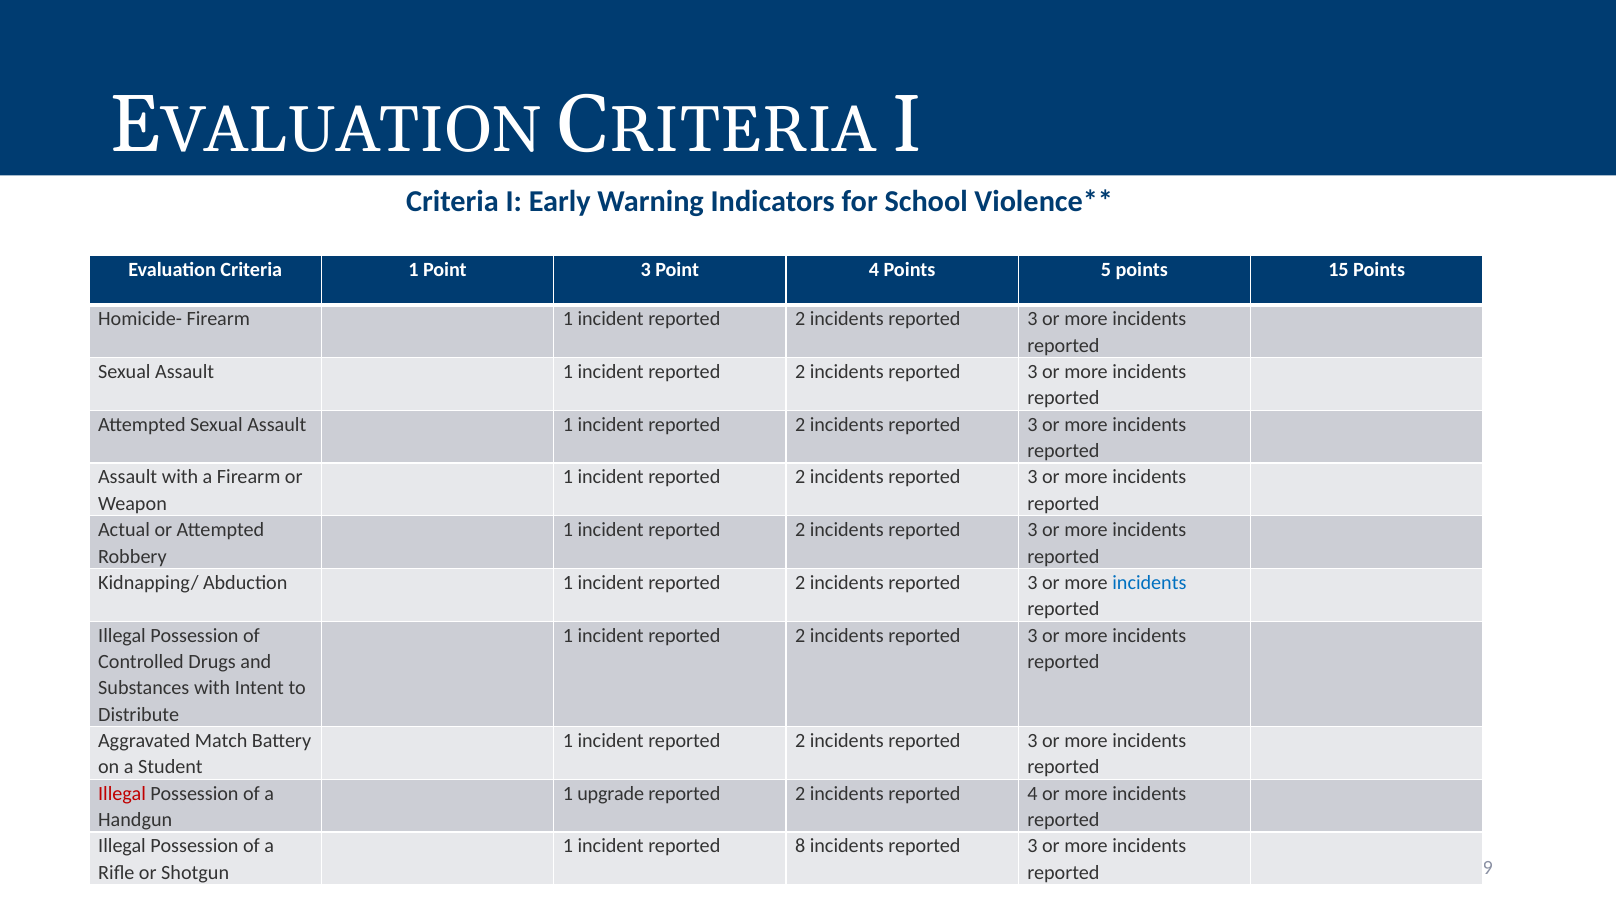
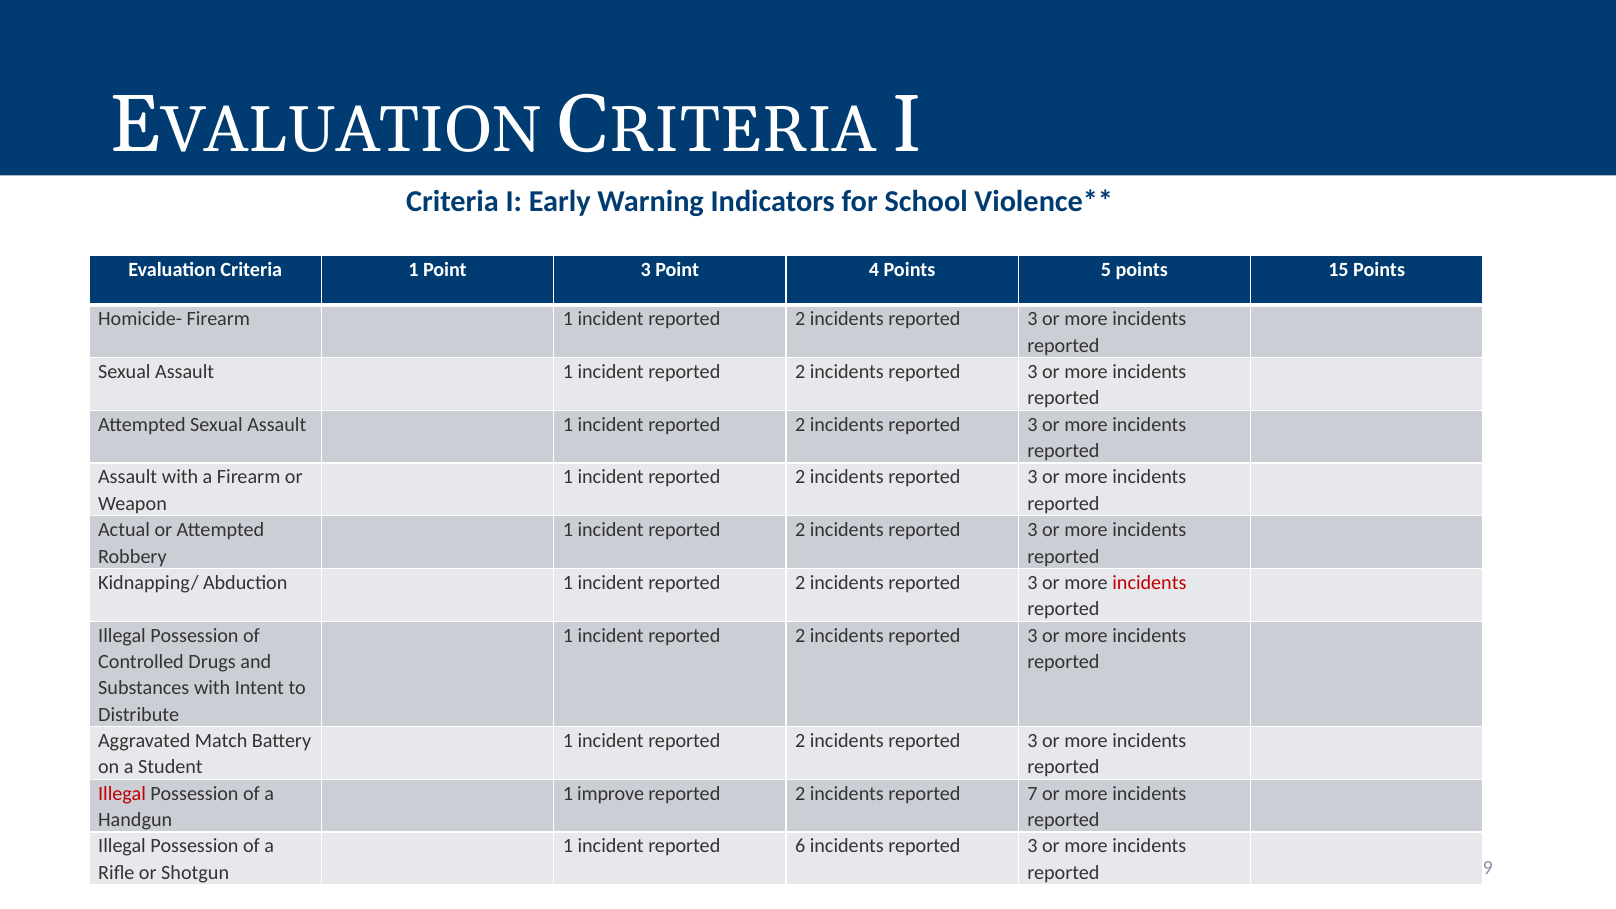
incidents at (1149, 583) colour: blue -> red
upgrade: upgrade -> improve
reported 4: 4 -> 7
8: 8 -> 6
